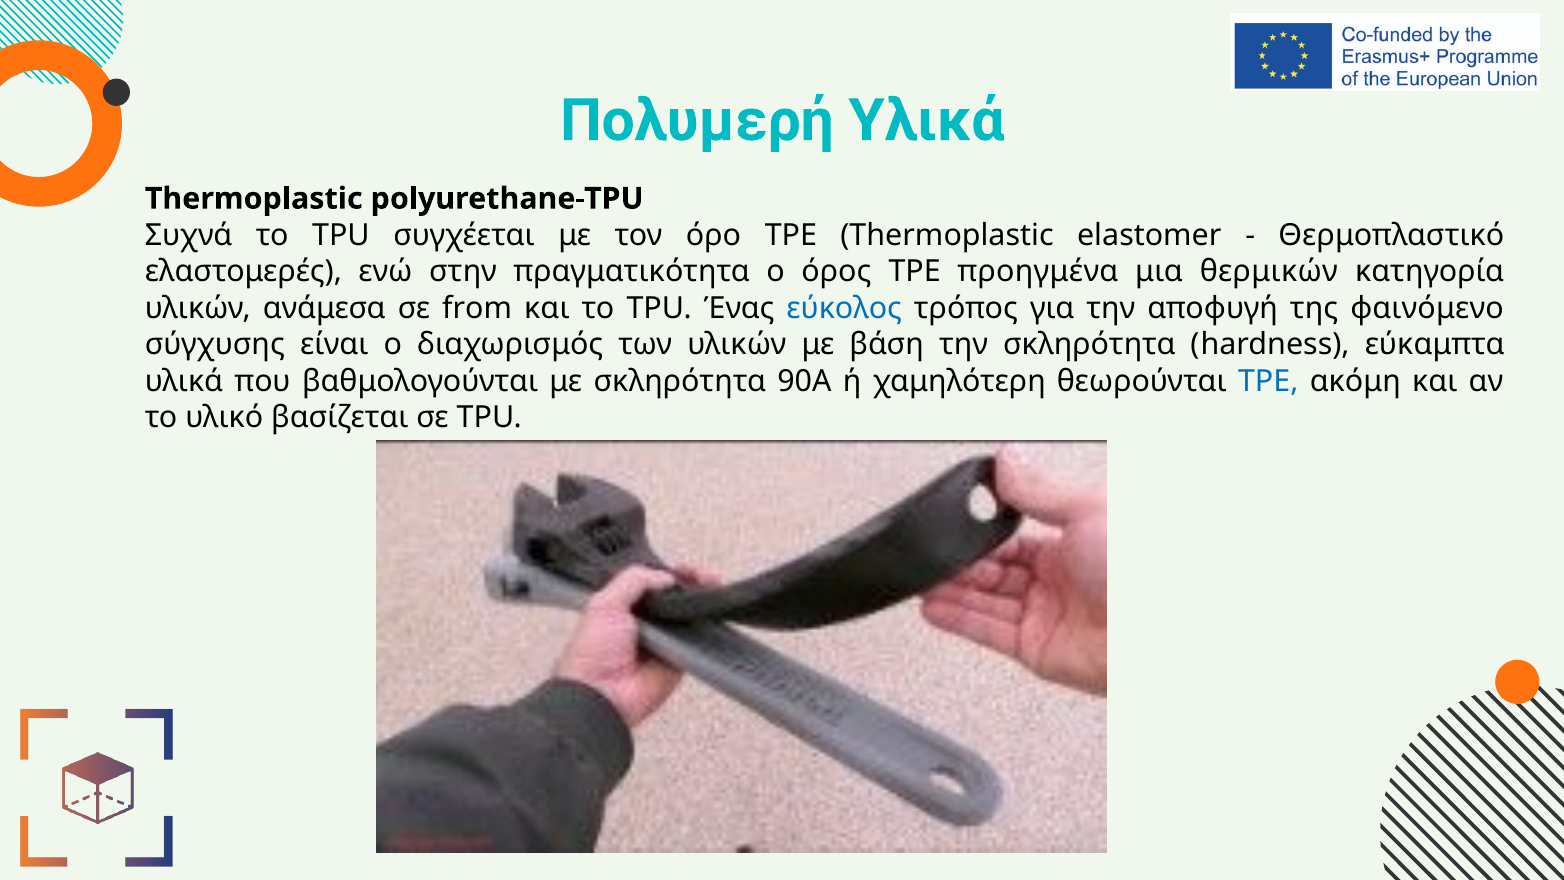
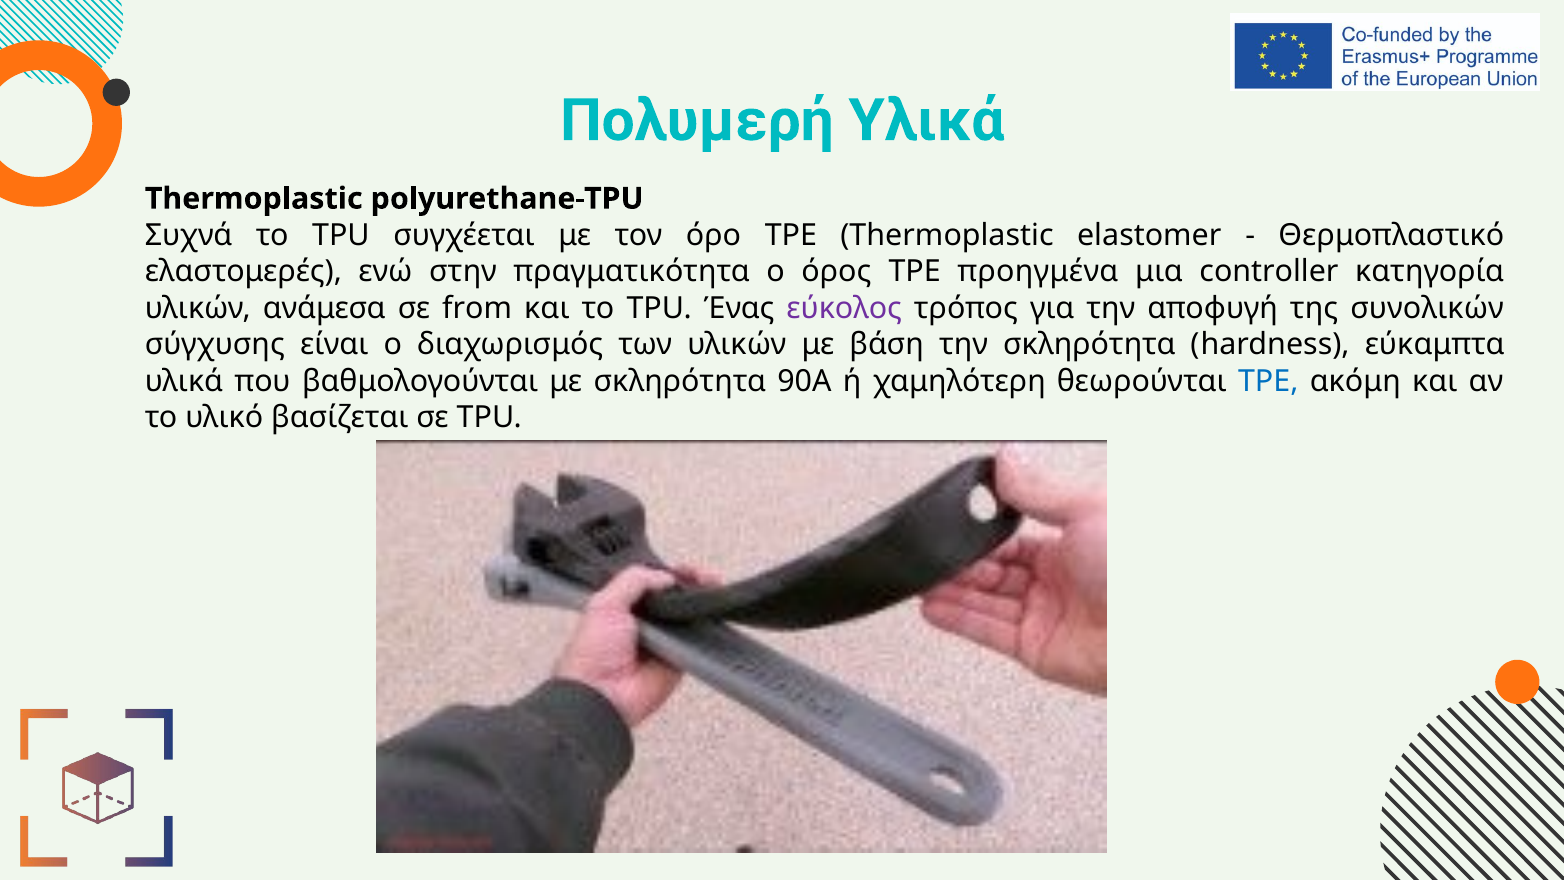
θερμικών: θερμικών -> controller
εύκολος colour: blue -> purple
φαινόμενο: φαινόμενο -> συνολικών
